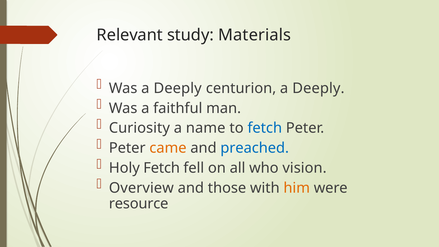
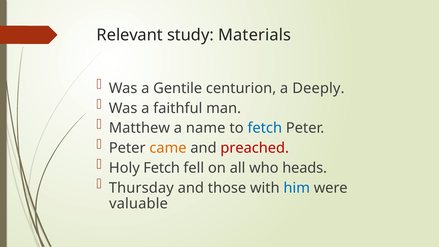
Was a Deeply: Deeply -> Gentile
Curiosity: Curiosity -> Matthew
preached colour: blue -> red
vision: vision -> heads
Overview: Overview -> Thursday
him colour: orange -> blue
resource: resource -> valuable
